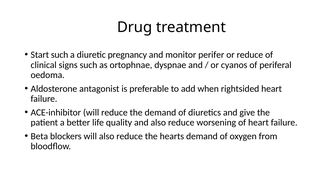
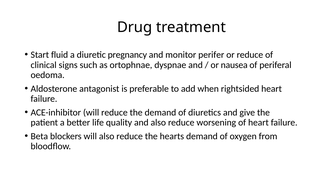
Start such: such -> fluid
cyanos: cyanos -> nausea
